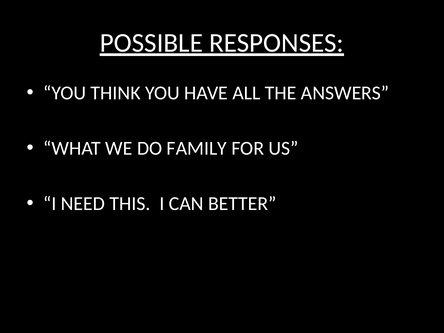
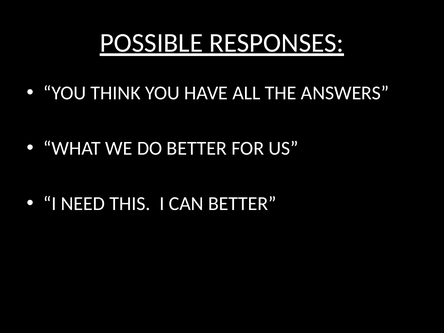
DO FAMILY: FAMILY -> BETTER
